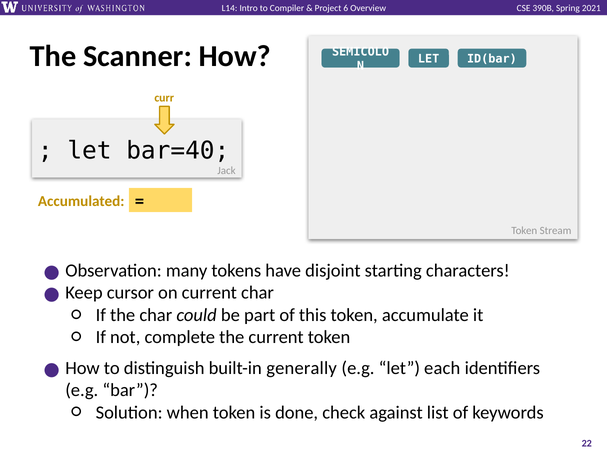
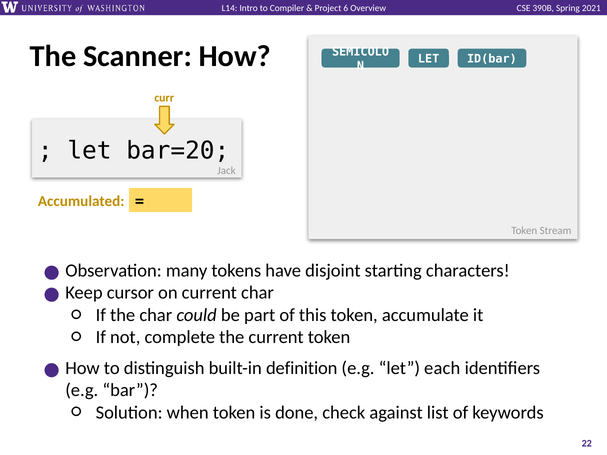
bar=40: bar=40 -> bar=20
generally: generally -> definition
